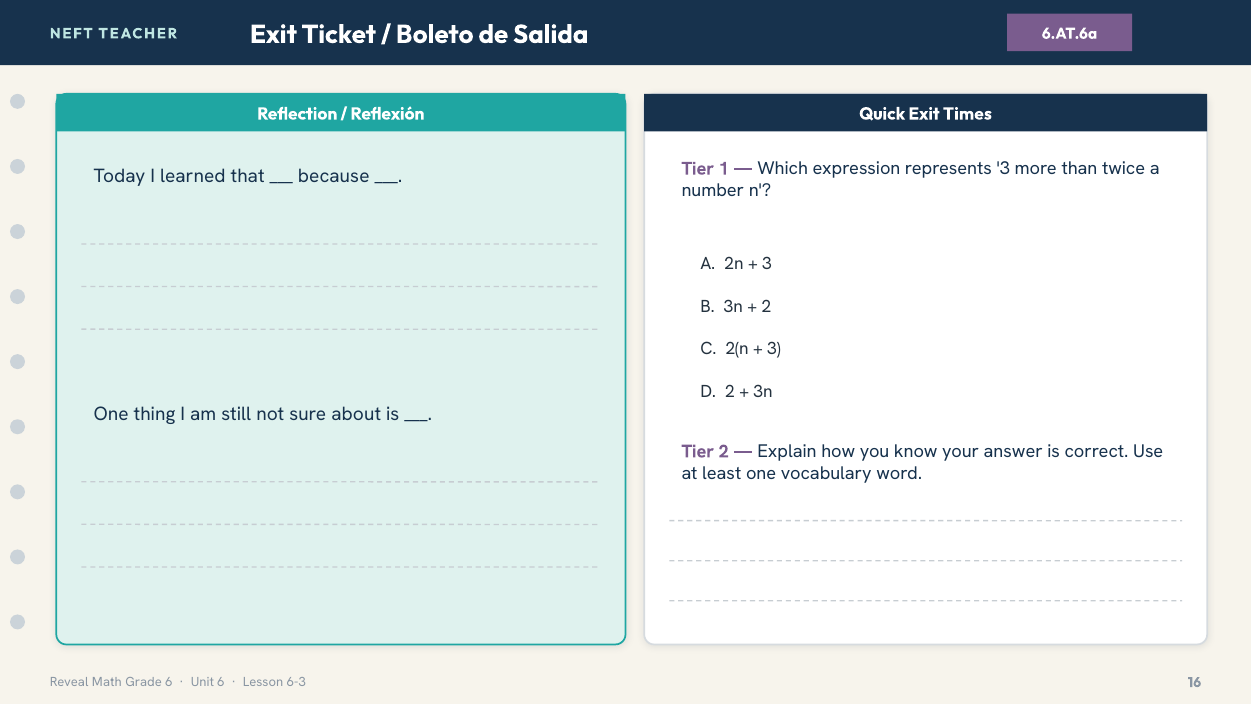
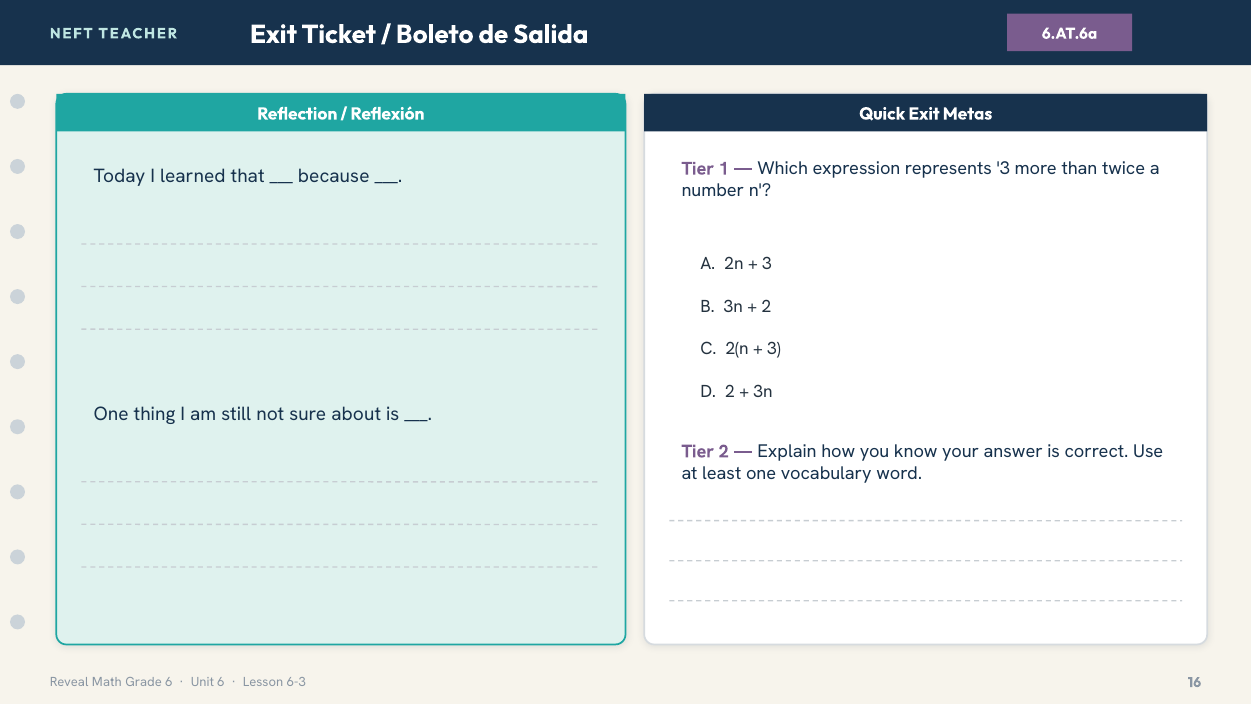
Times: Times -> Metas
